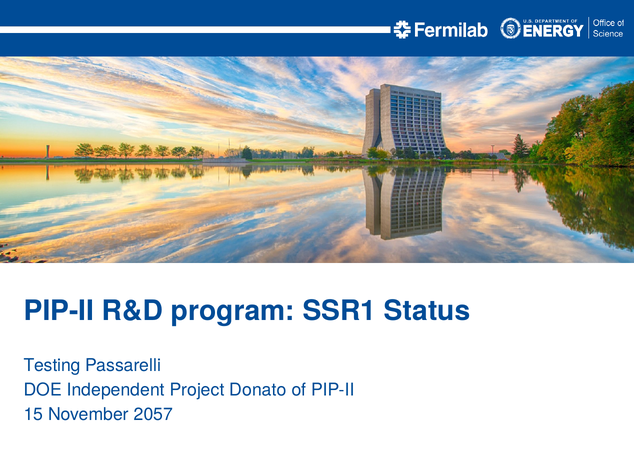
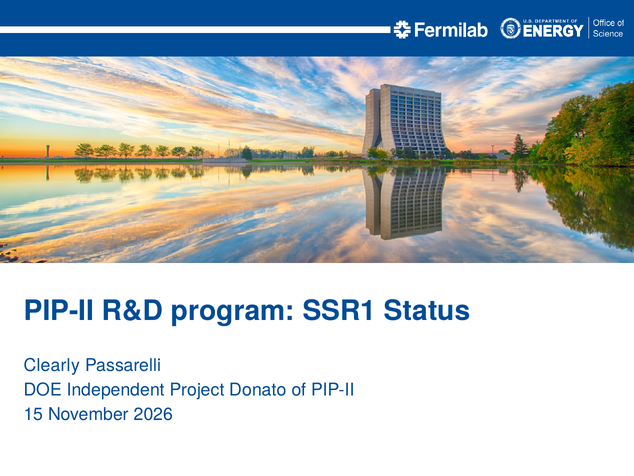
Testing: Testing -> Clearly
2057: 2057 -> 2026
